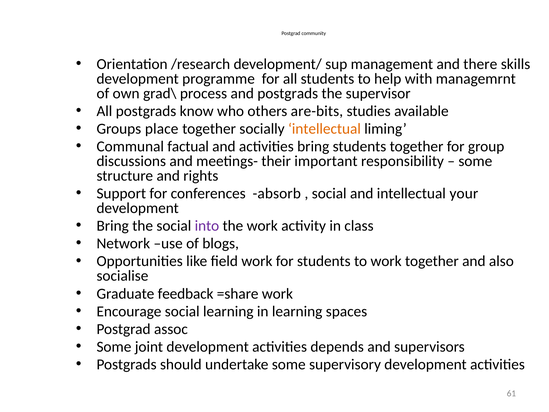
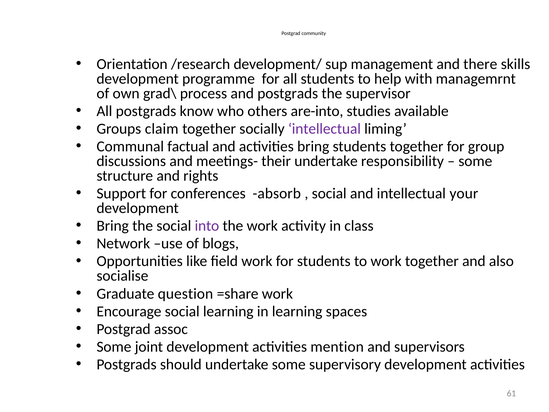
are-bits: are-bits -> are-into
place: place -> claim
intellectual at (324, 129) colour: orange -> purple
their important: important -> undertake
feedback: feedback -> question
depends: depends -> mention
